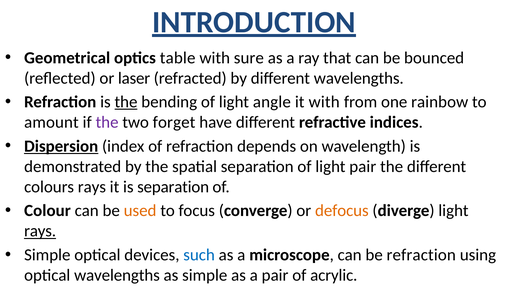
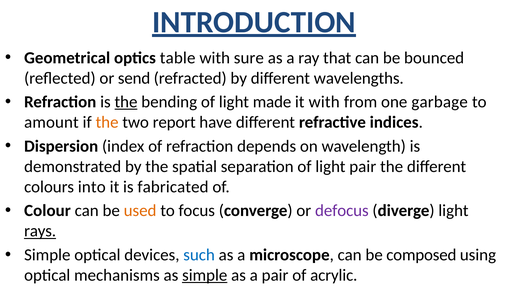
laser: laser -> send
angle: angle -> made
rainbow: rainbow -> garbage
the at (107, 122) colour: purple -> orange
forget: forget -> report
Dispersion underline: present -> none
colours rays: rays -> into
is separation: separation -> fabricated
defocus colour: orange -> purple
be refraction: refraction -> composed
optical wavelengths: wavelengths -> mechanisms
simple at (205, 275) underline: none -> present
